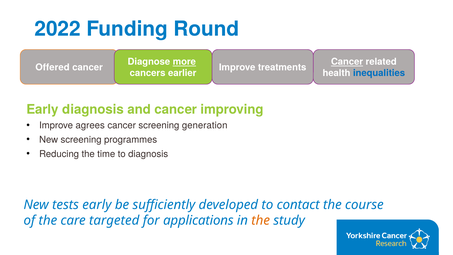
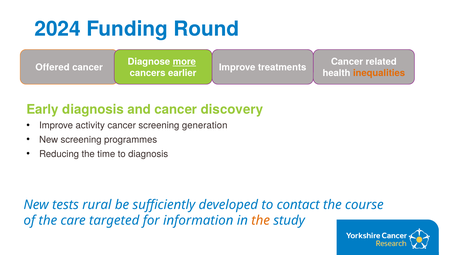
2022: 2022 -> 2024
Cancer at (347, 62) underline: present -> none
inequalities colour: blue -> orange
improving: improving -> discovery
agrees: agrees -> activity
tests early: early -> rural
applications: applications -> information
